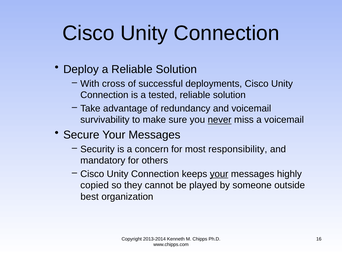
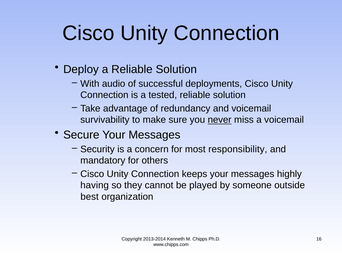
cross: cross -> audio
your at (219, 174) underline: present -> none
copied: copied -> having
